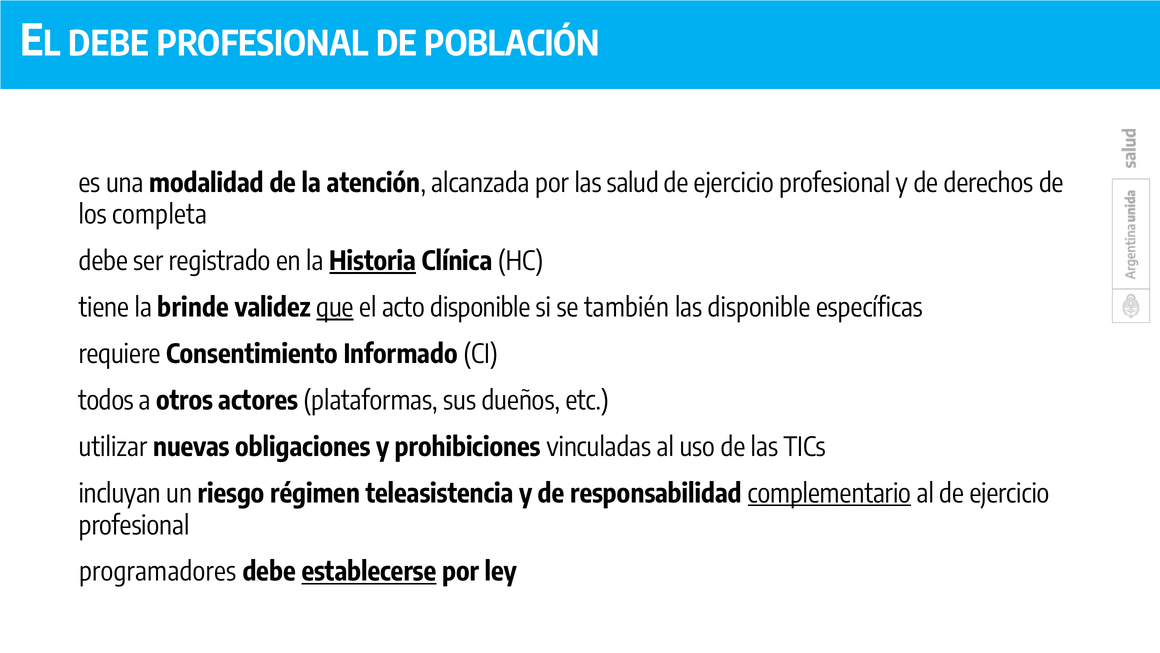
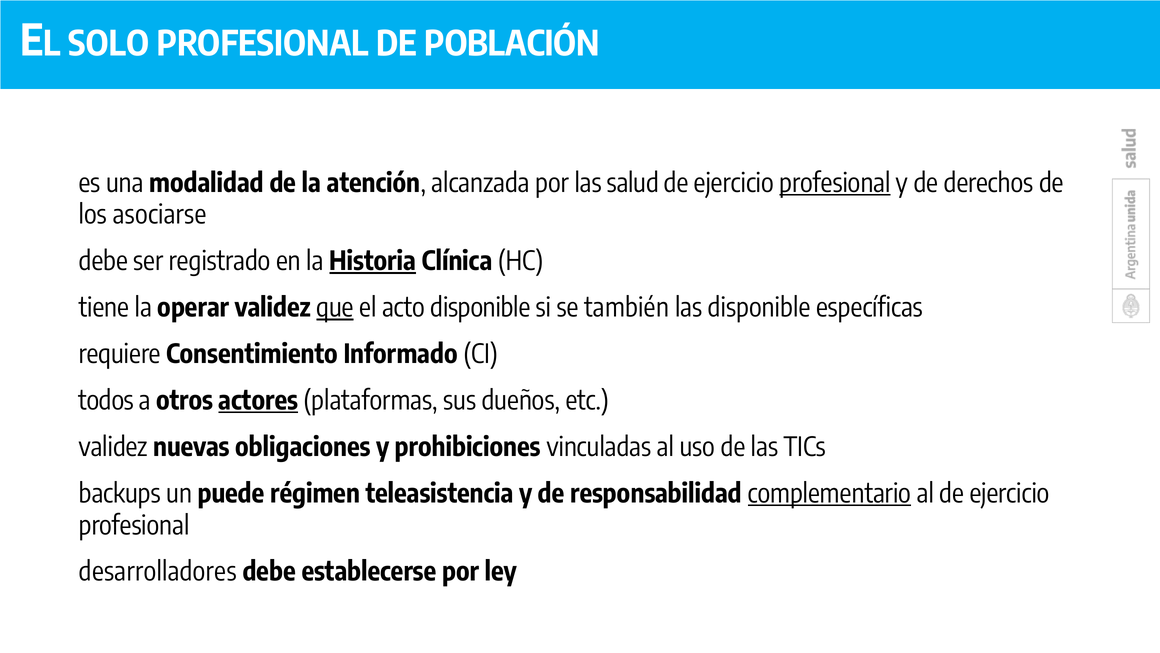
DEBE at (109, 44): DEBE -> SOLO
profesional at (835, 183) underline: none -> present
completa: completa -> asociarse
brinde: brinde -> operar
actores underline: none -> present
utilizar at (113, 447): utilizar -> validez
incluyan: incluyan -> backups
riesgo: riesgo -> puede
programadores: programadores -> desarrolladores
establecerse underline: present -> none
